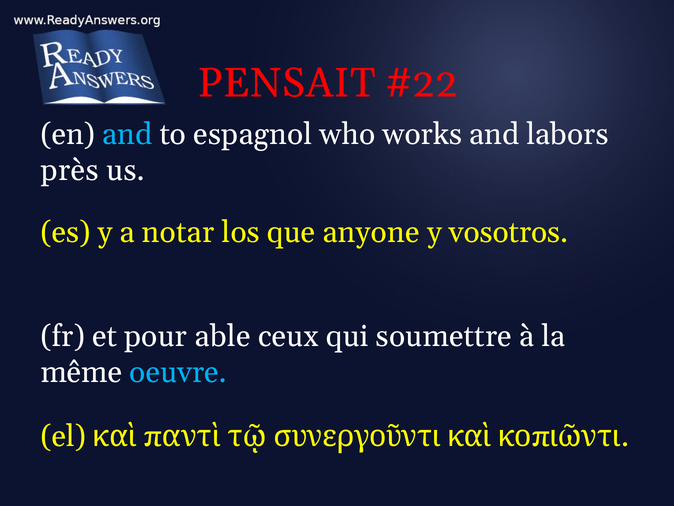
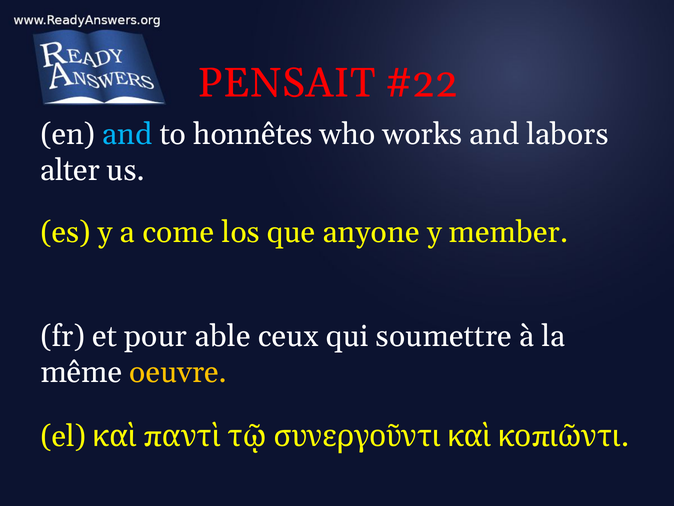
espagnol: espagnol -> honnêtes
près: près -> alter
notar: notar -> come
vosotros: vosotros -> member
oeuvre colour: light blue -> yellow
